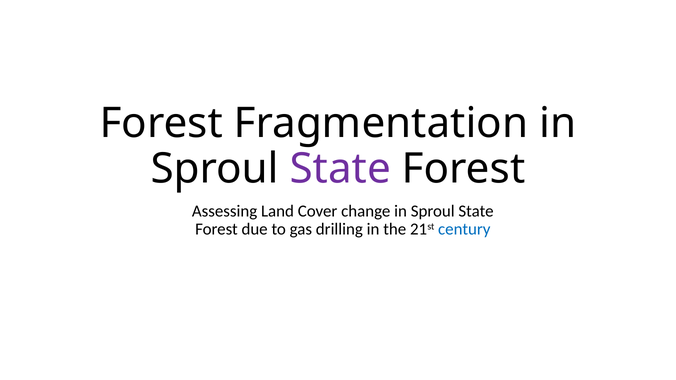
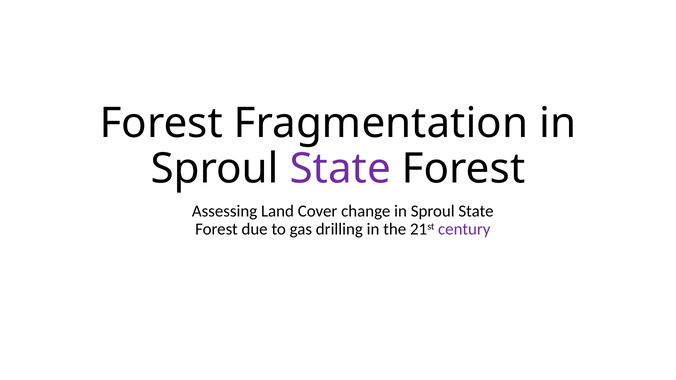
century colour: blue -> purple
